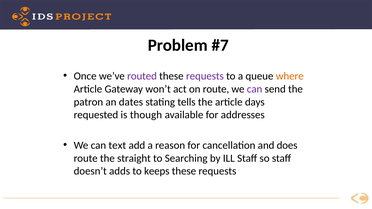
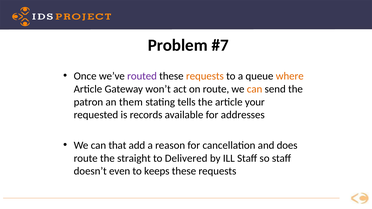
requests at (205, 76) colour: purple -> orange
can at (255, 89) colour: purple -> orange
dates: dates -> them
days: days -> your
though: though -> records
text: text -> that
Searching: Searching -> Delivered
adds: adds -> even
